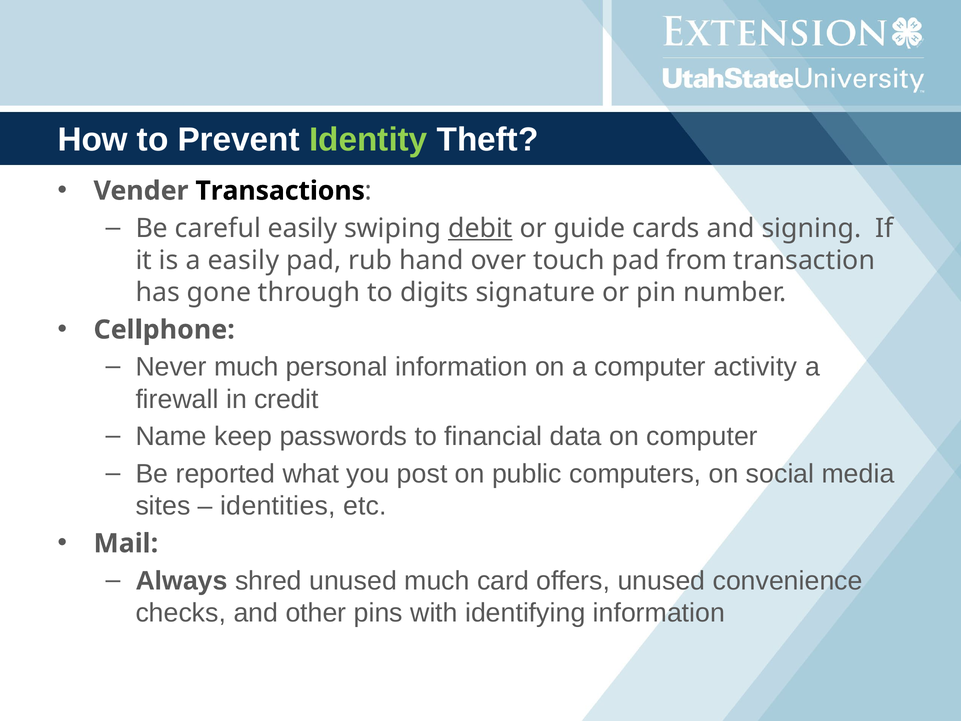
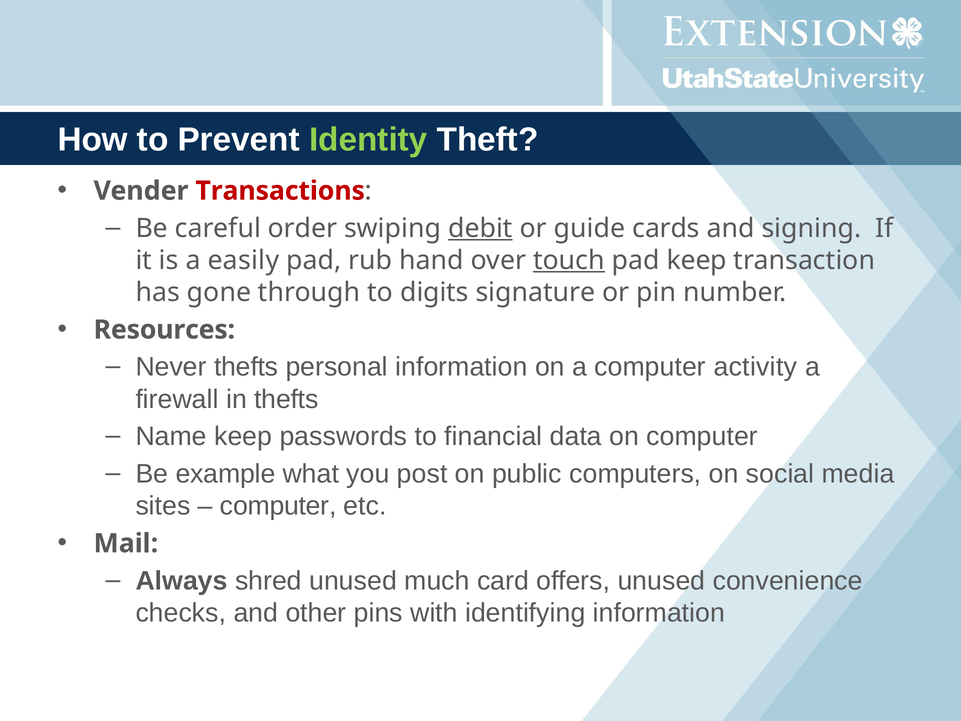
Transactions colour: black -> red
careful easily: easily -> order
touch underline: none -> present
pad from: from -> keep
Cellphone: Cellphone -> Resources
Never much: much -> thefts
in credit: credit -> thefts
reported: reported -> example
identities at (278, 506): identities -> computer
